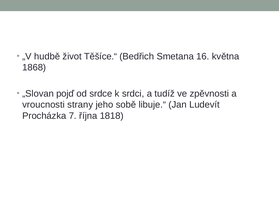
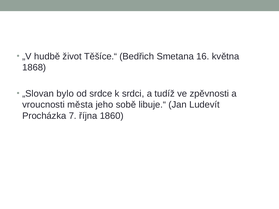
pojď: pojď -> bylo
strany: strany -> města
1818: 1818 -> 1860
